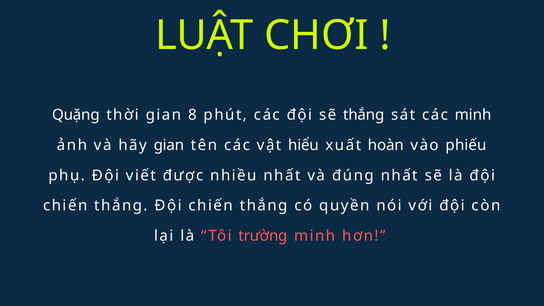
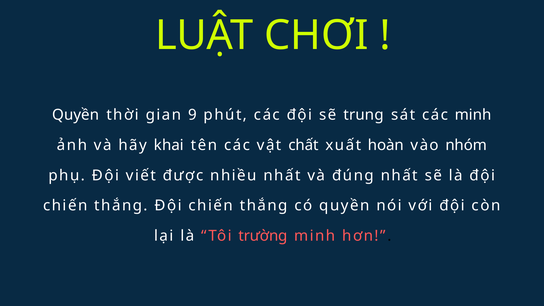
Quặng at (76, 115): Quặng -> Quyền
8: 8 -> 9
sẽ thắng: thắng -> trung
hãy gian: gian -> khai
hiểu: hiểu -> chất
phiếu: phiếu -> nhóm
